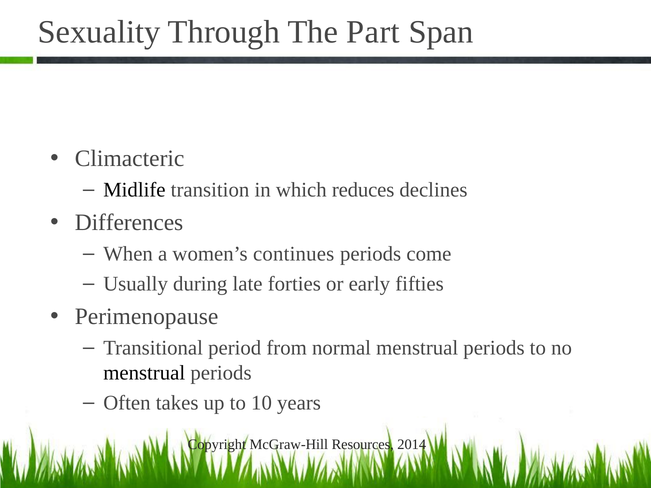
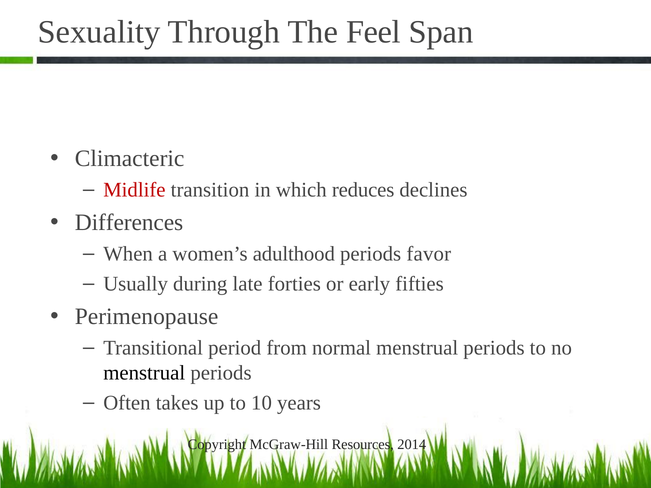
Part: Part -> Feel
Midlife colour: black -> red
continues: continues -> adulthood
come: come -> favor
